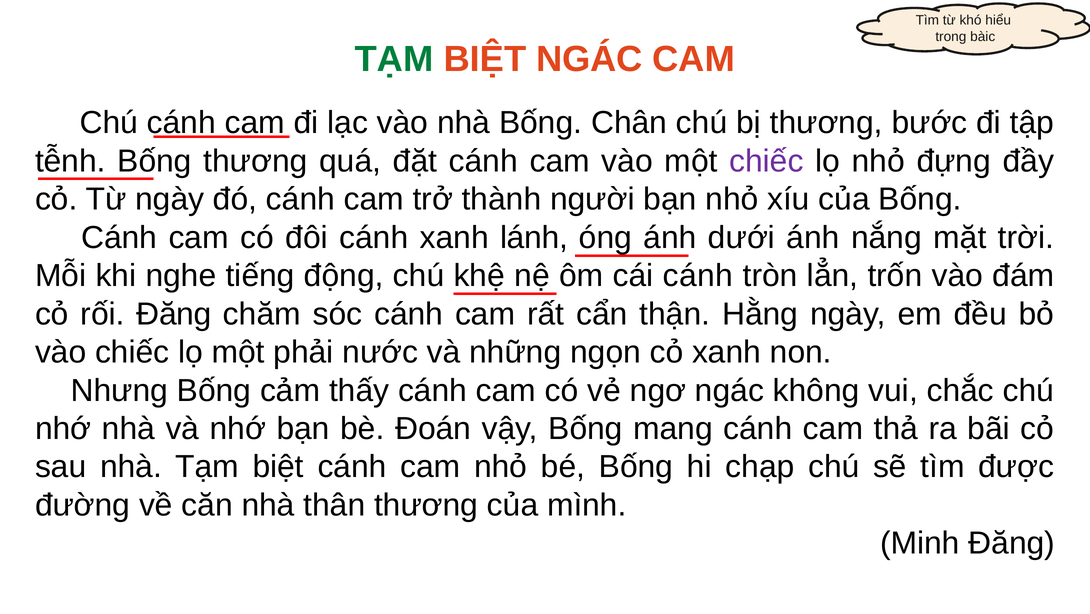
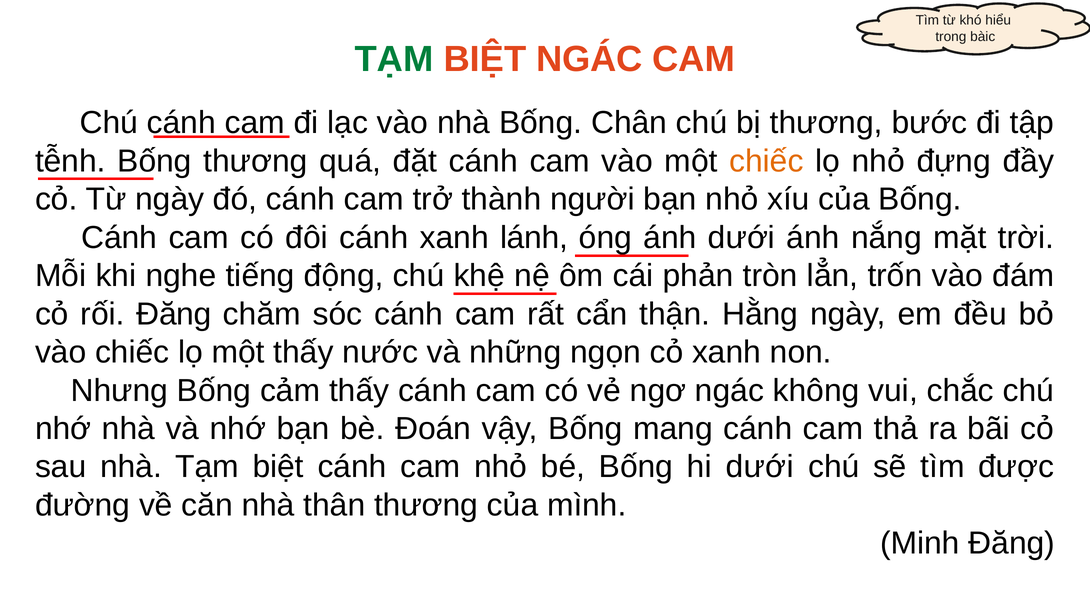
chiếc at (766, 161) colour: purple -> orange
cái cánh: cánh -> phản
một phải: phải -> thấy
hi chạp: chạp -> dưới
